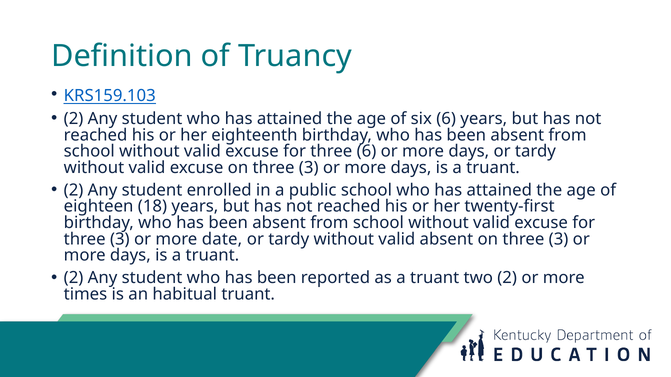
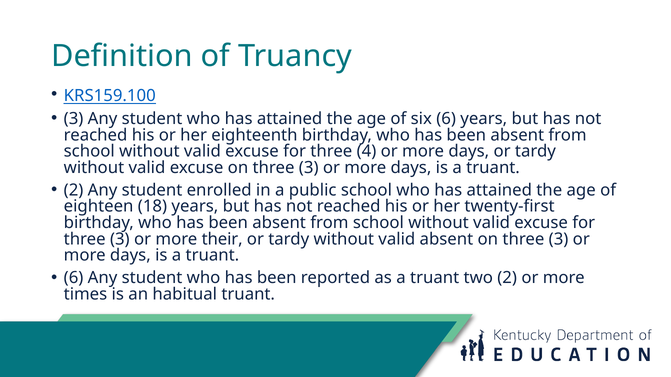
KRS159.103: KRS159.103 -> KRS159.100
2 at (74, 119): 2 -> 3
three 6: 6 -> 4
date: date -> their
2 at (74, 278): 2 -> 6
